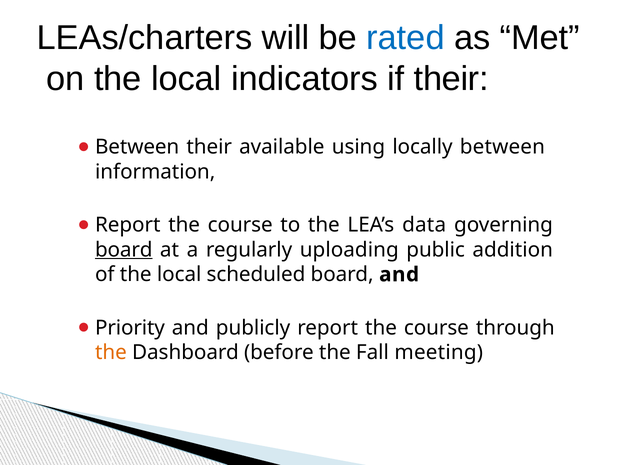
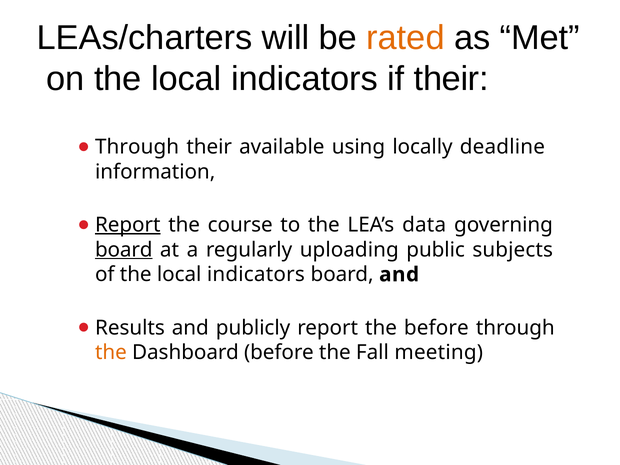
rated colour: blue -> orange
Between at (137, 147): Between -> Through
locally between: between -> deadline
Report at (128, 225) underline: none -> present
addition: addition -> subjects
of the local scheduled: scheduled -> indicators
Priority: Priority -> Results
publicly report the course: course -> before
